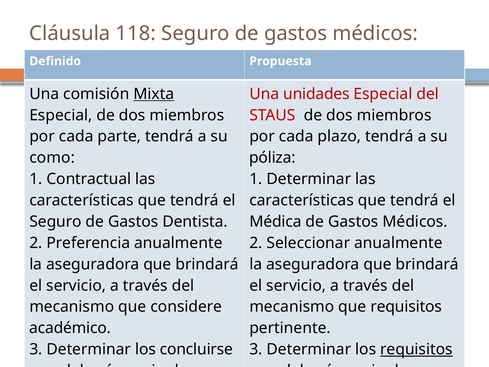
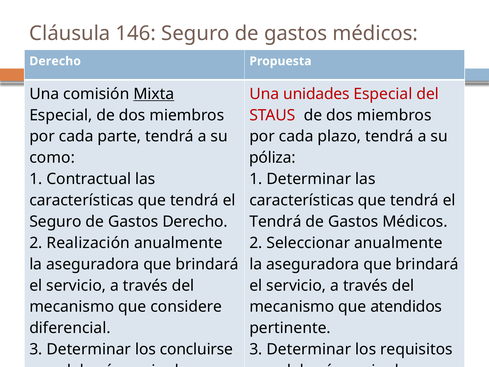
118: 118 -> 146
Definido at (55, 61): Definido -> Derecho
Gastos Dentista: Dentista -> Derecho
Médica at (276, 222): Médica -> Tendrá
Preferencia: Preferencia -> Realización
que requisitos: requisitos -> atendidos
académico at (70, 328): académico -> diferencial
requisitos at (416, 349) underline: present -> none
